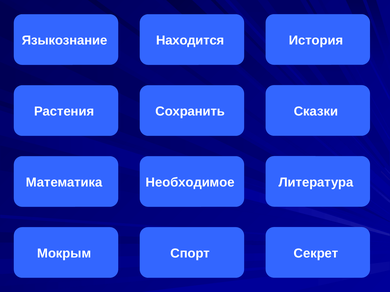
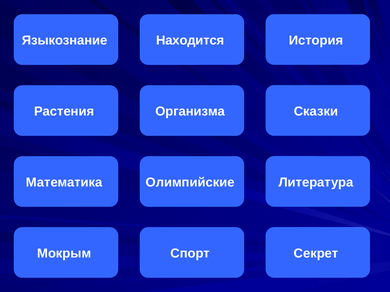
Сохранить: Сохранить -> Организма
Необходимое: Необходимое -> Олимпийские
